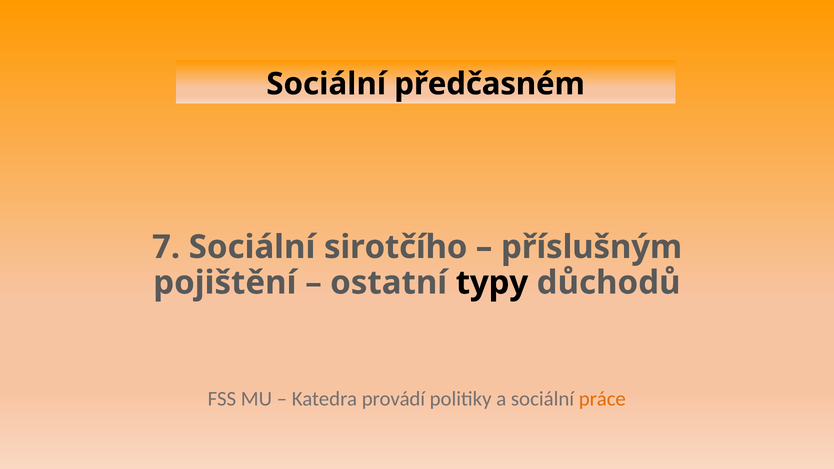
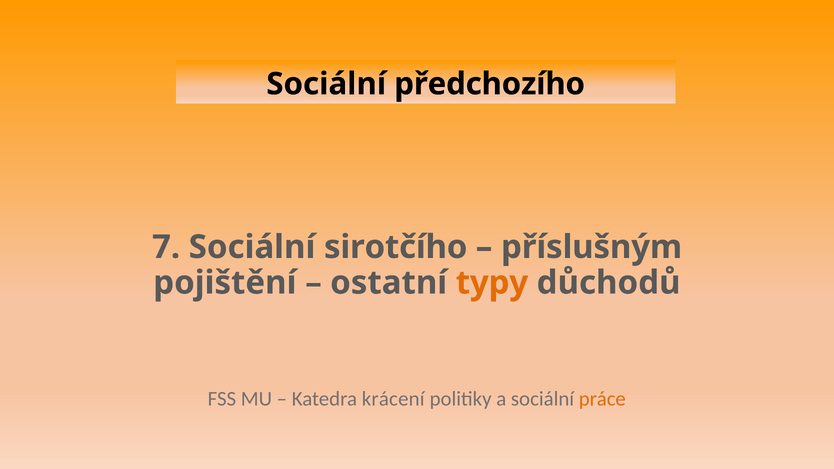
předčasném: předčasném -> předchozího
typy colour: black -> orange
provádí: provádí -> krácení
